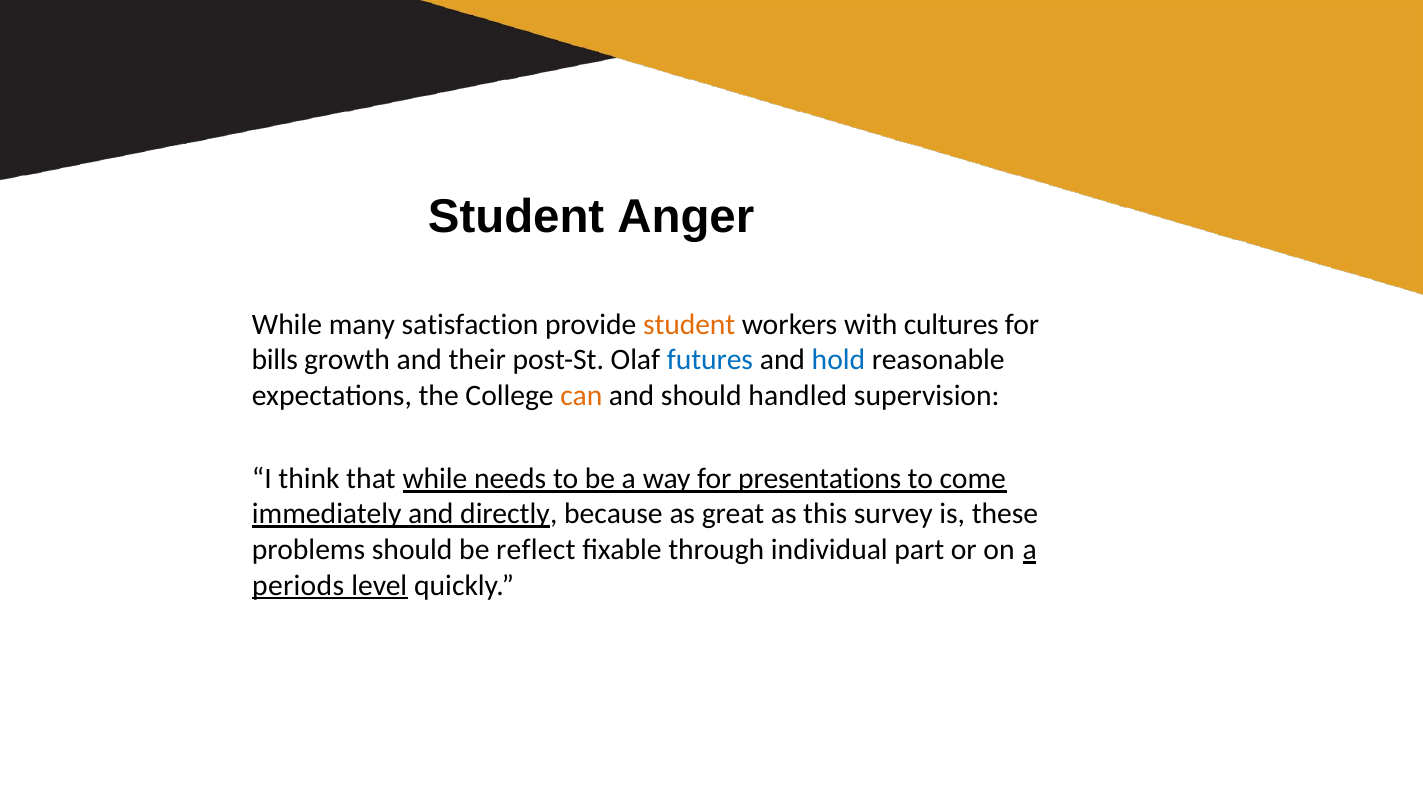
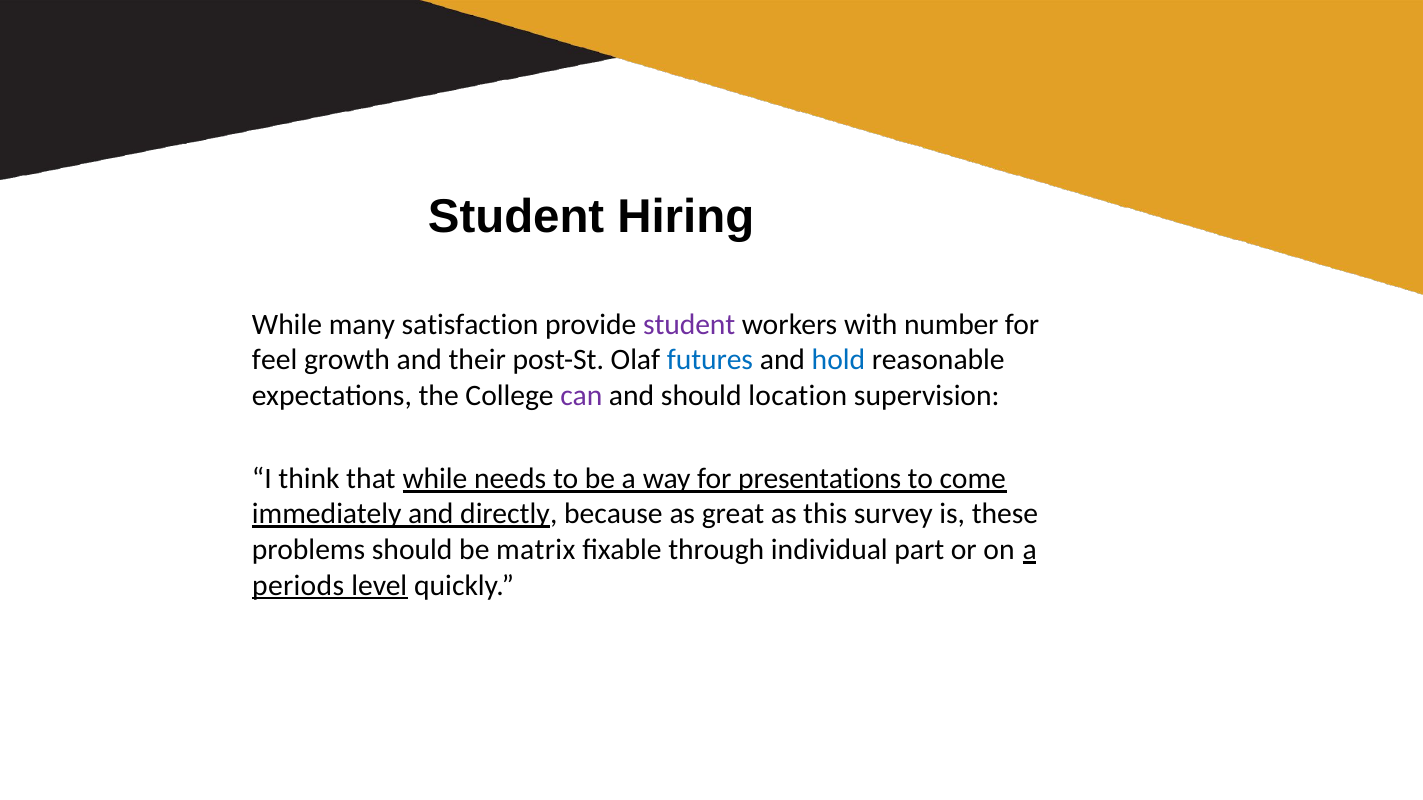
Anger: Anger -> Hiring
student at (689, 325) colour: orange -> purple
cultures: cultures -> number
bills: bills -> feel
can colour: orange -> purple
handled: handled -> location
reflect: reflect -> matrix
